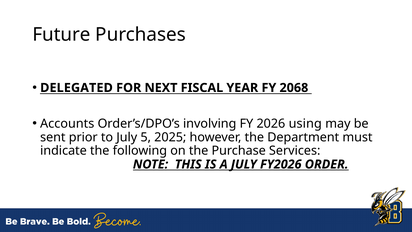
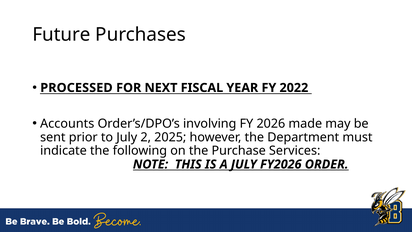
DELEGATED: DELEGATED -> PROCESSED
2068: 2068 -> 2022
using: using -> made
5: 5 -> 2
